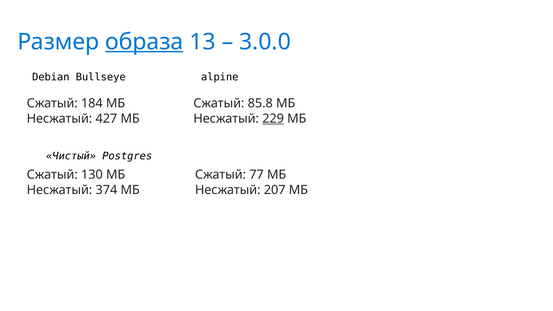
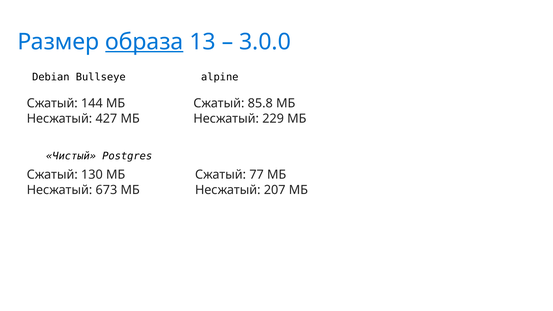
184: 184 -> 144
229 underline: present -> none
374: 374 -> 673
